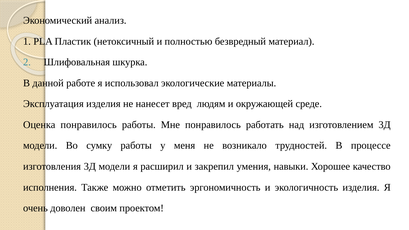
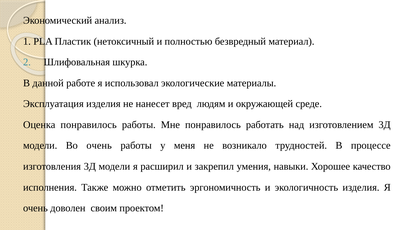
Во сумку: сумку -> очень
